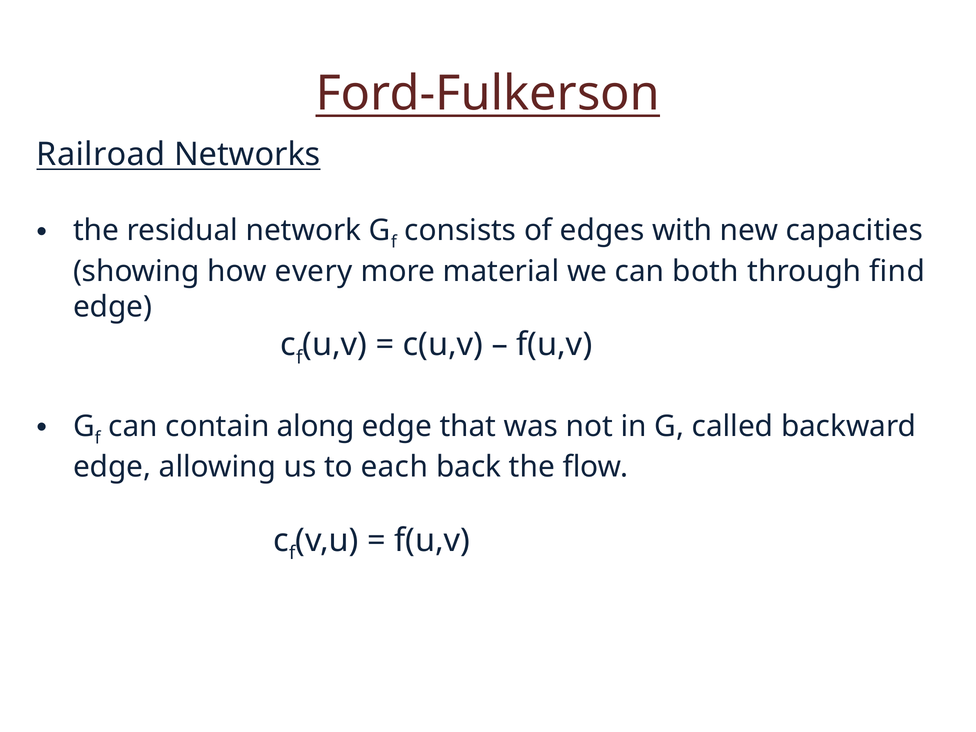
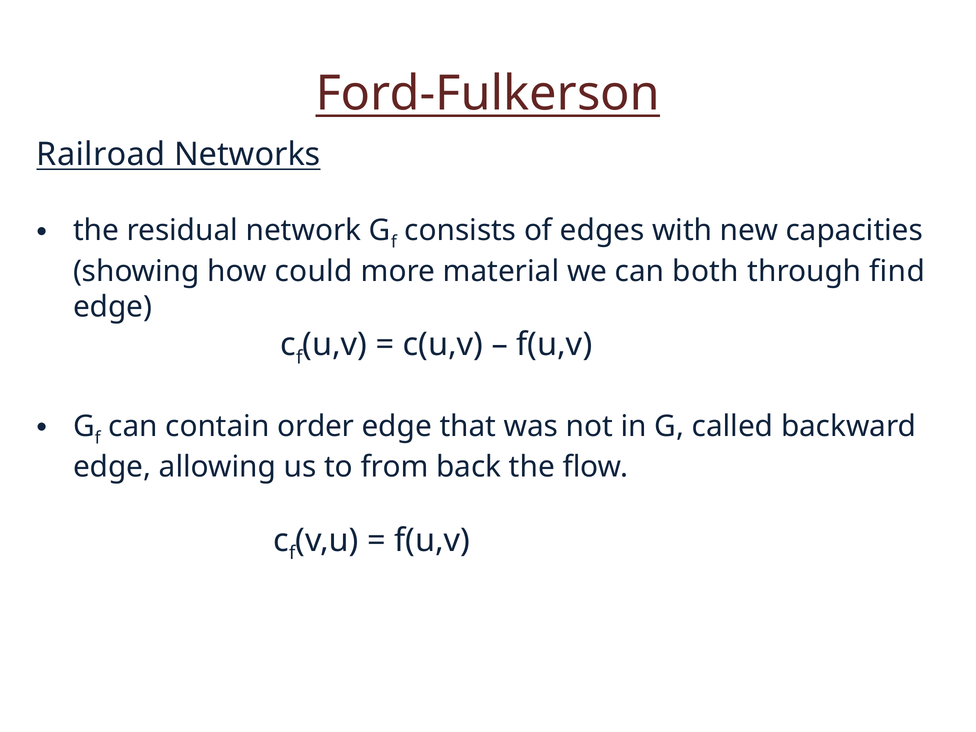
every: every -> could
along: along -> order
each: each -> from
